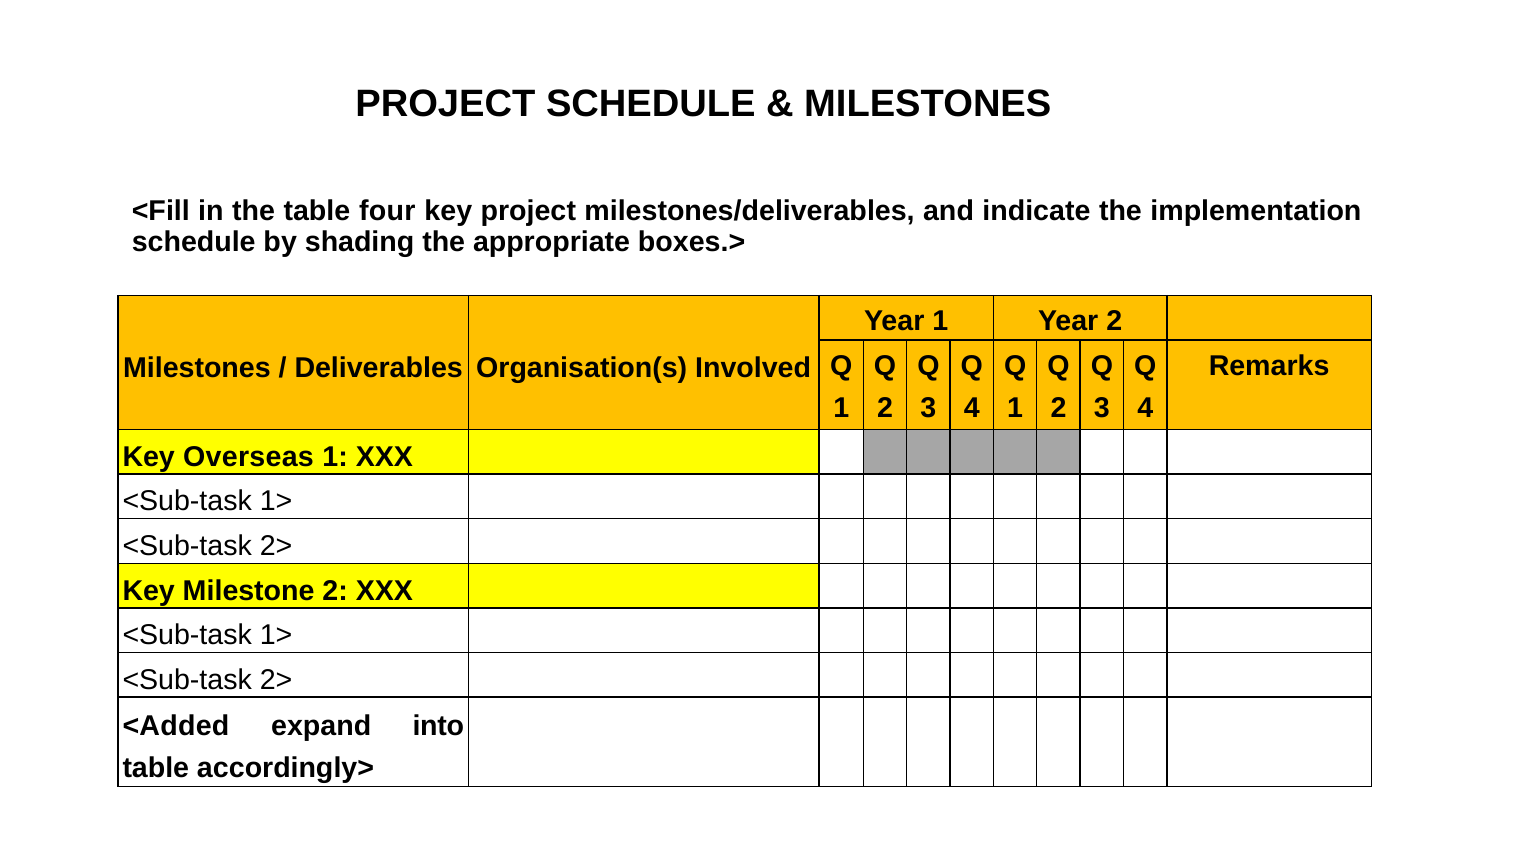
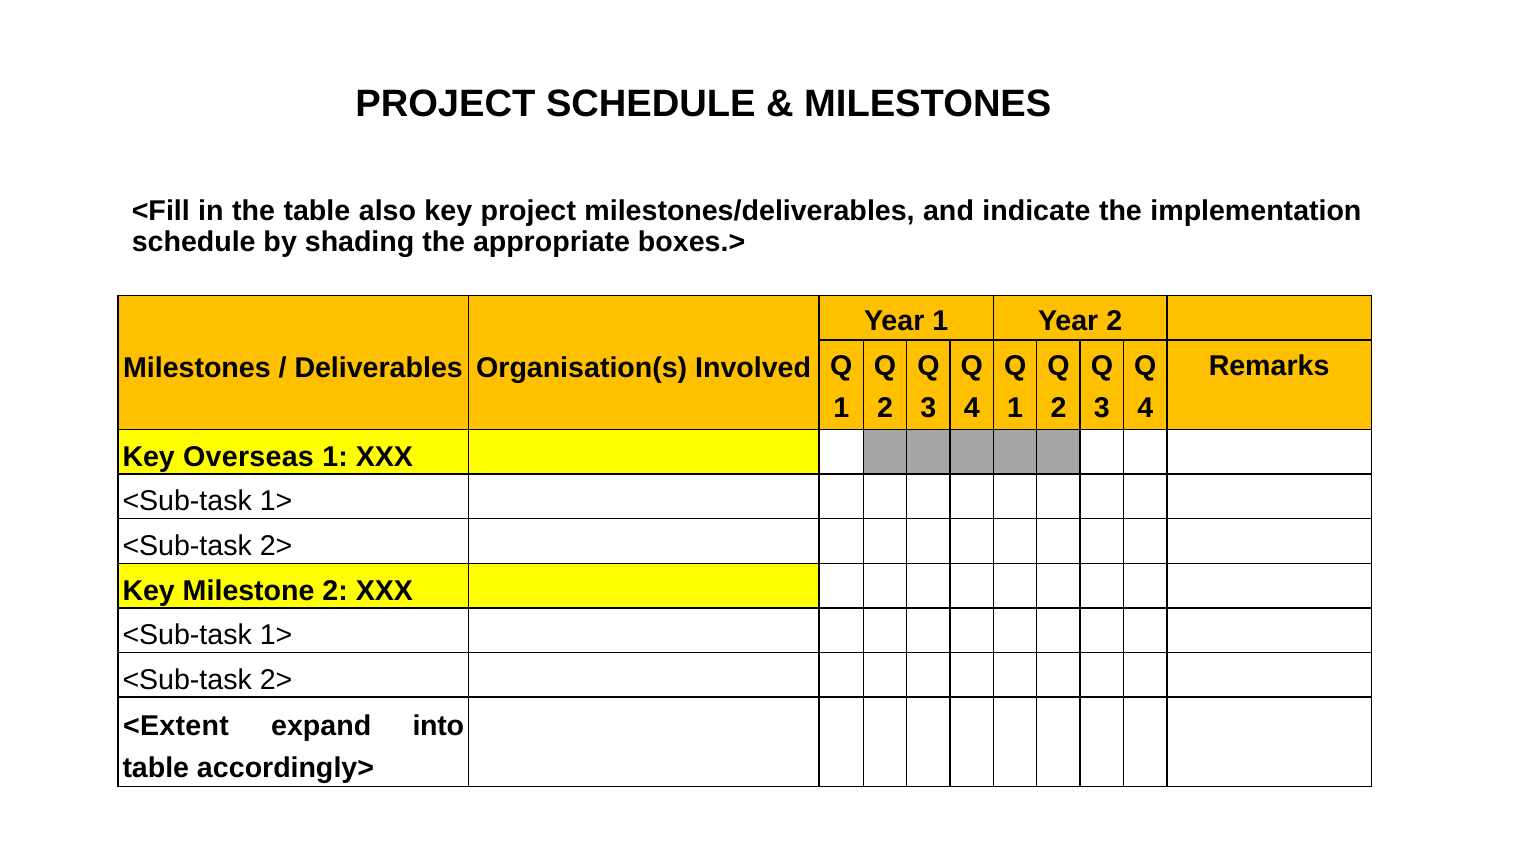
four: four -> also
<Added: <Added -> <Extent
